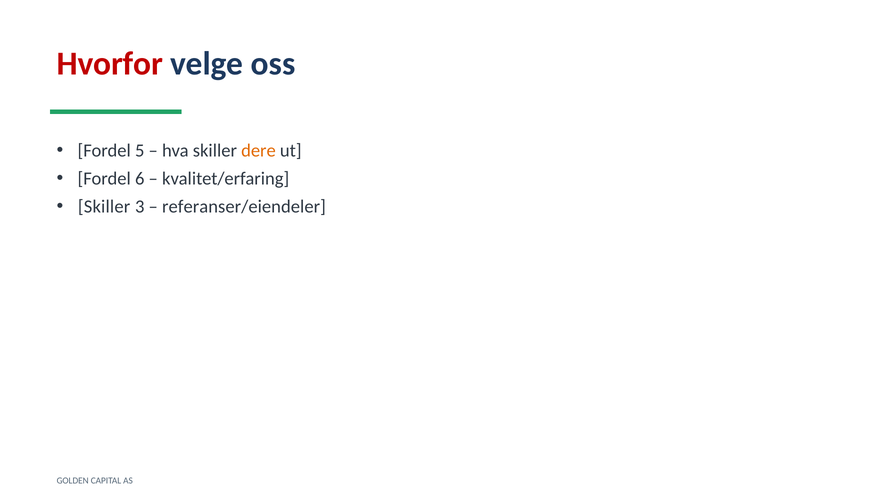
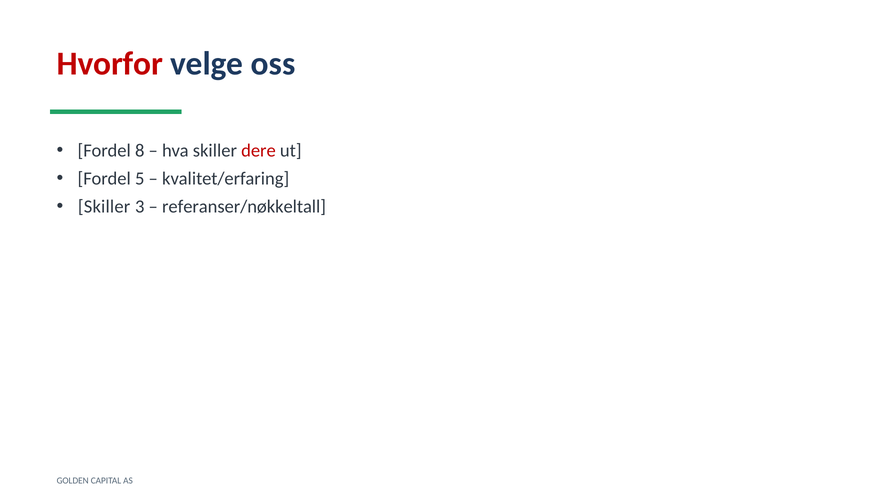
5: 5 -> 8
dere colour: orange -> red
6: 6 -> 5
referanser/eiendeler: referanser/eiendeler -> referanser/nøkkeltall
